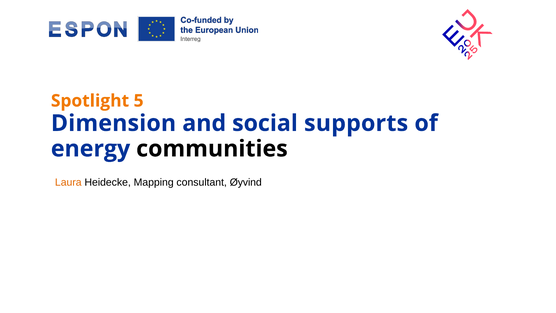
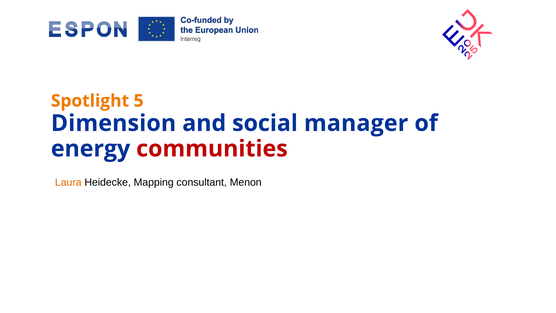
supports: supports -> manager
communities colour: black -> red
Øyvind: Øyvind -> Menon
